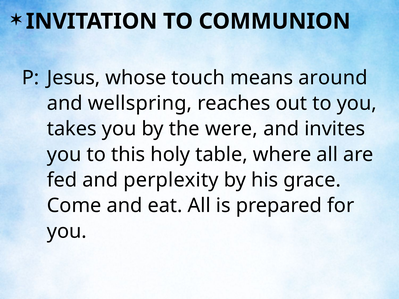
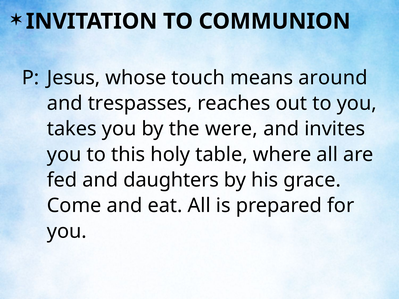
wellspring: wellspring -> trespasses
perplexity: perplexity -> daughters
